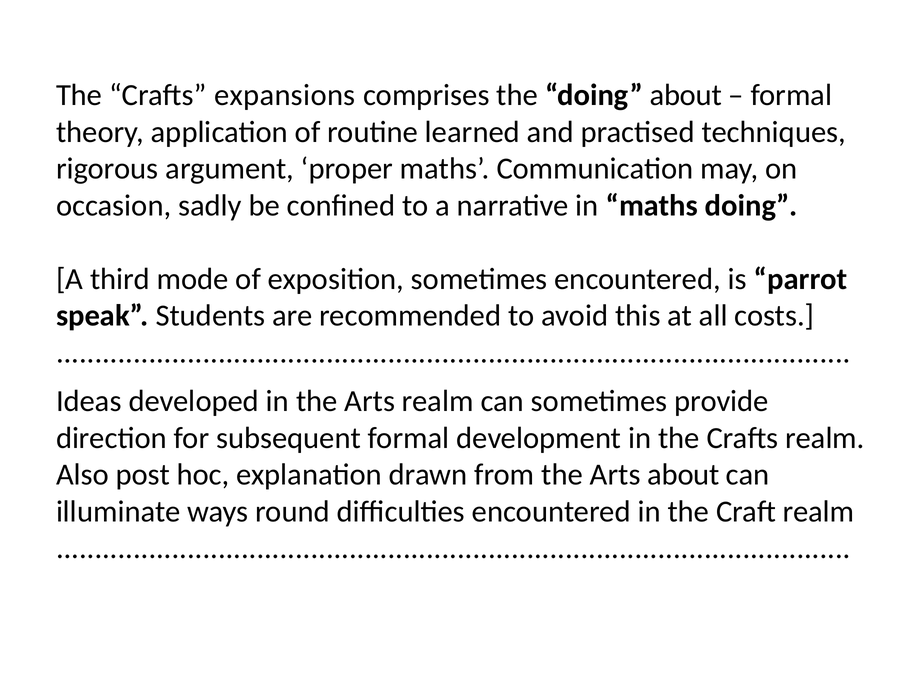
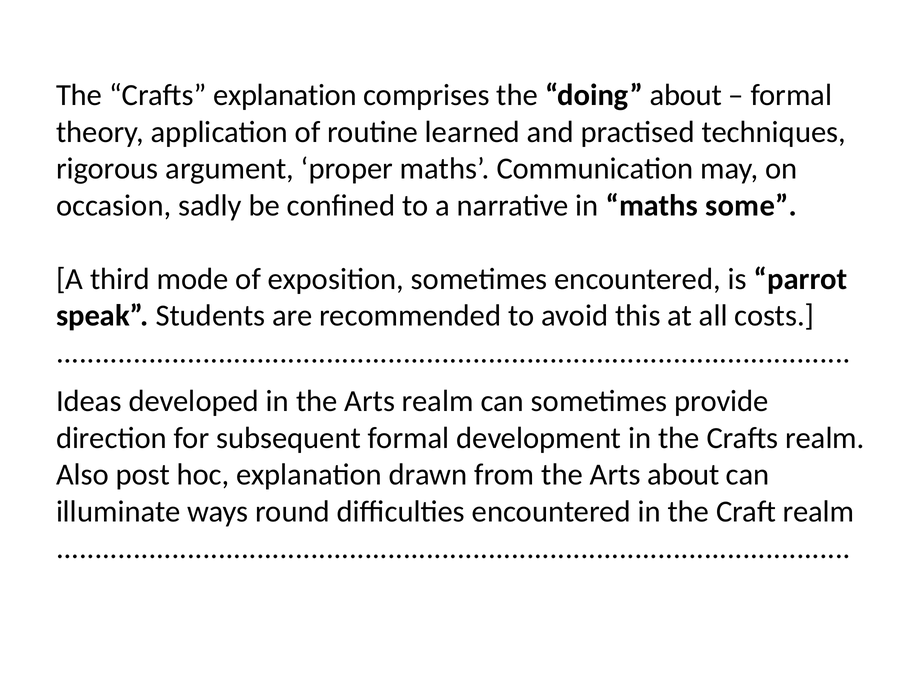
Crafts expansions: expansions -> explanation
maths doing: doing -> some
